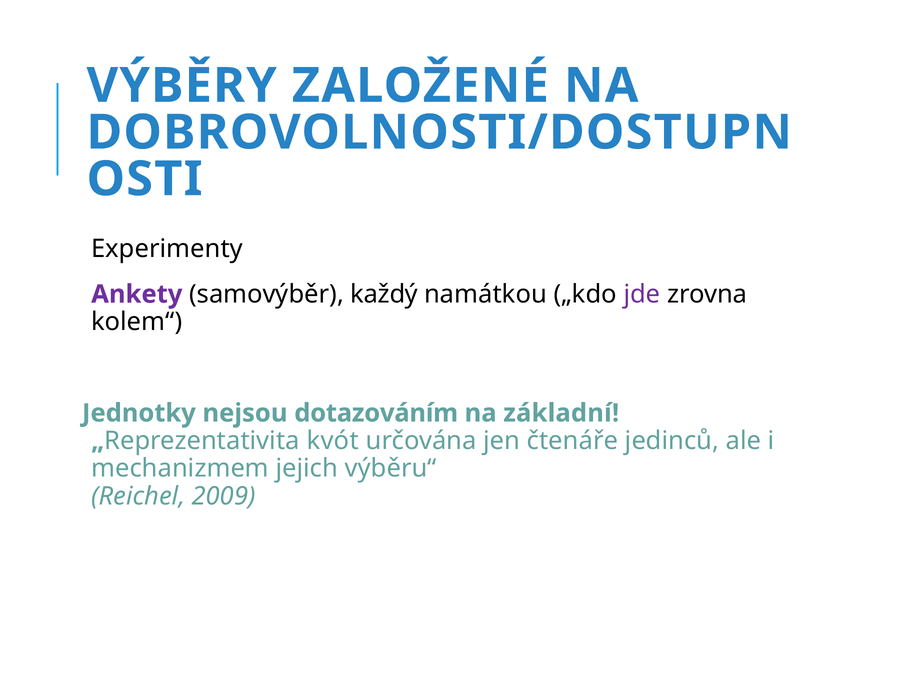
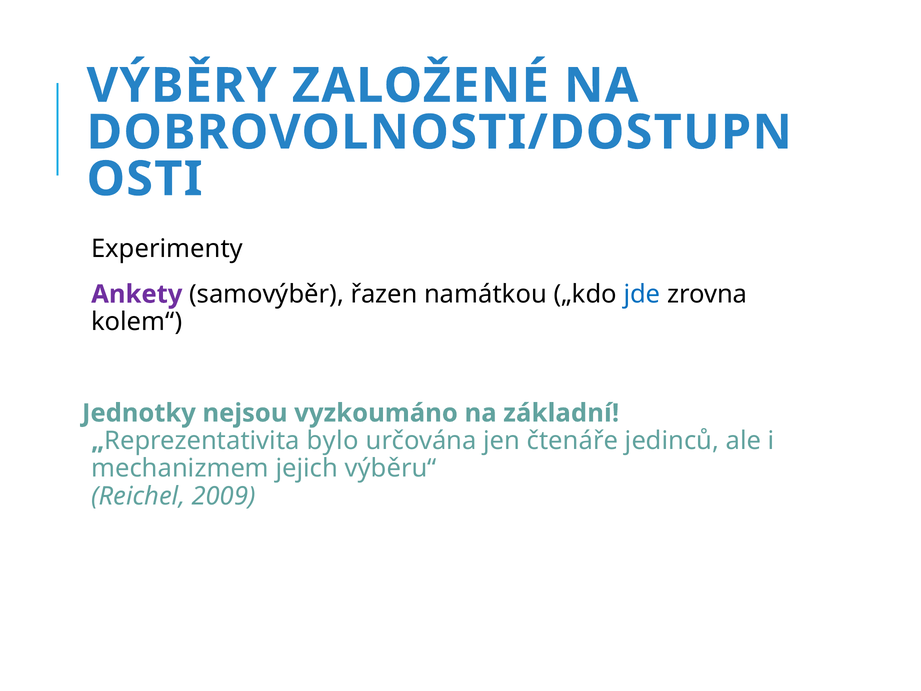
každý: každý -> řazen
jde colour: purple -> blue
dotazováním: dotazováním -> vyzkoumáno
kvót: kvót -> bylo
